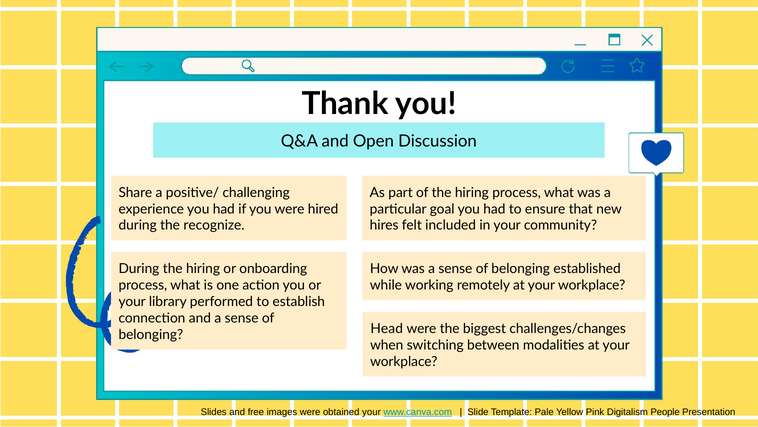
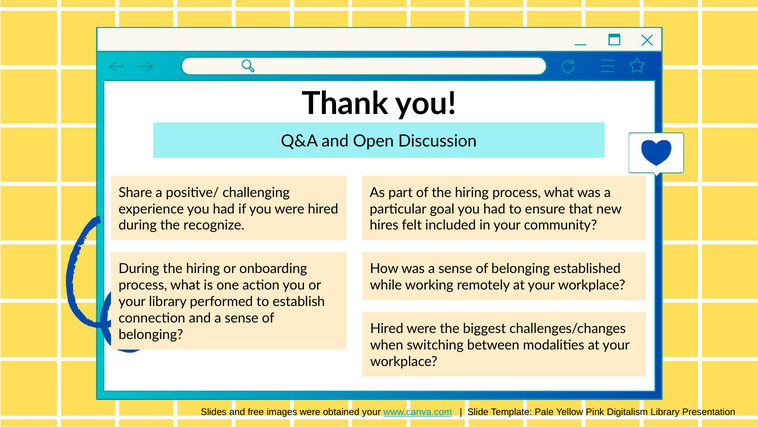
Head at (387, 328): Head -> Hired
Digitalism People: People -> Library
